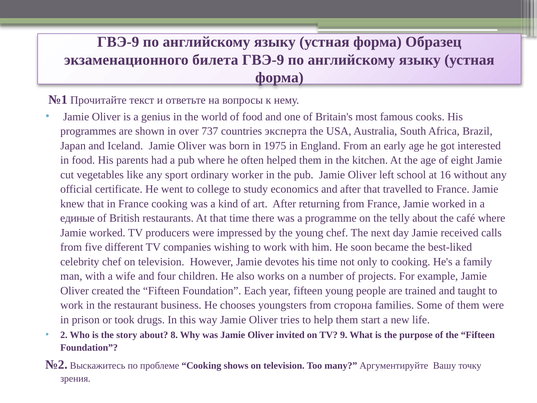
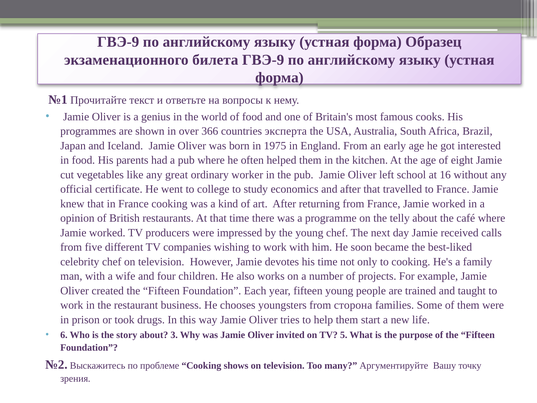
737: 737 -> 366
sport: sport -> great
единые: единые -> opinion
2: 2 -> 6
8: 8 -> 3
9: 9 -> 5
